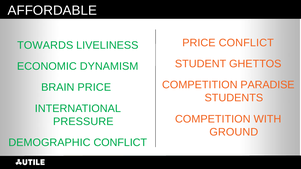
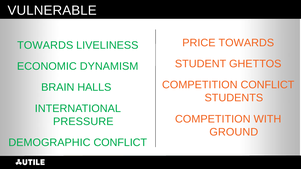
AFFORDABLE: AFFORDABLE -> VULNERABLE
PRICE CONFLICT: CONFLICT -> TOWARDS
COMPETITION PARADISE: PARADISE -> CONFLICT
BRAIN PRICE: PRICE -> HALLS
